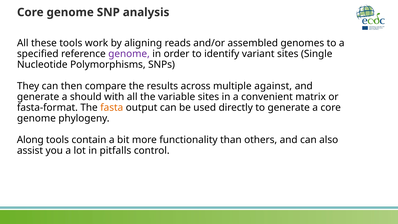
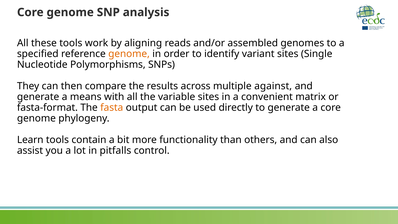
genome at (129, 54) colour: purple -> orange
should: should -> means
Along: Along -> Learn
